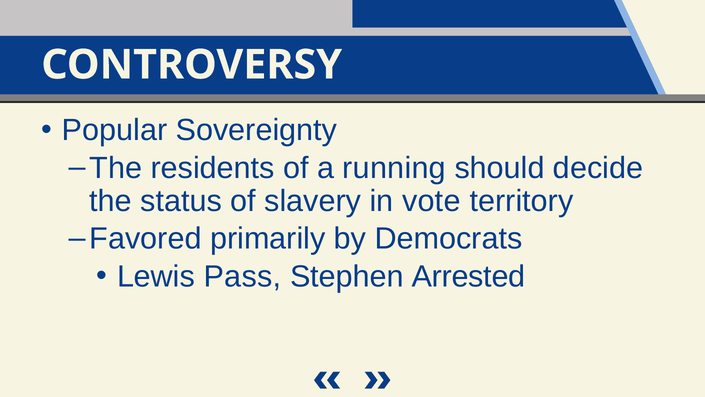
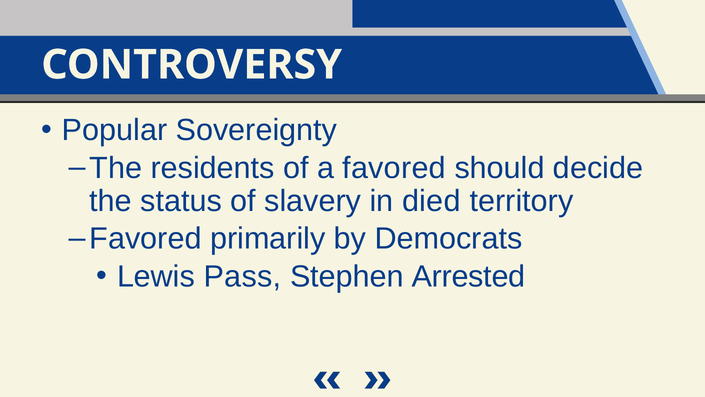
a running: running -> favored
vote: vote -> died
